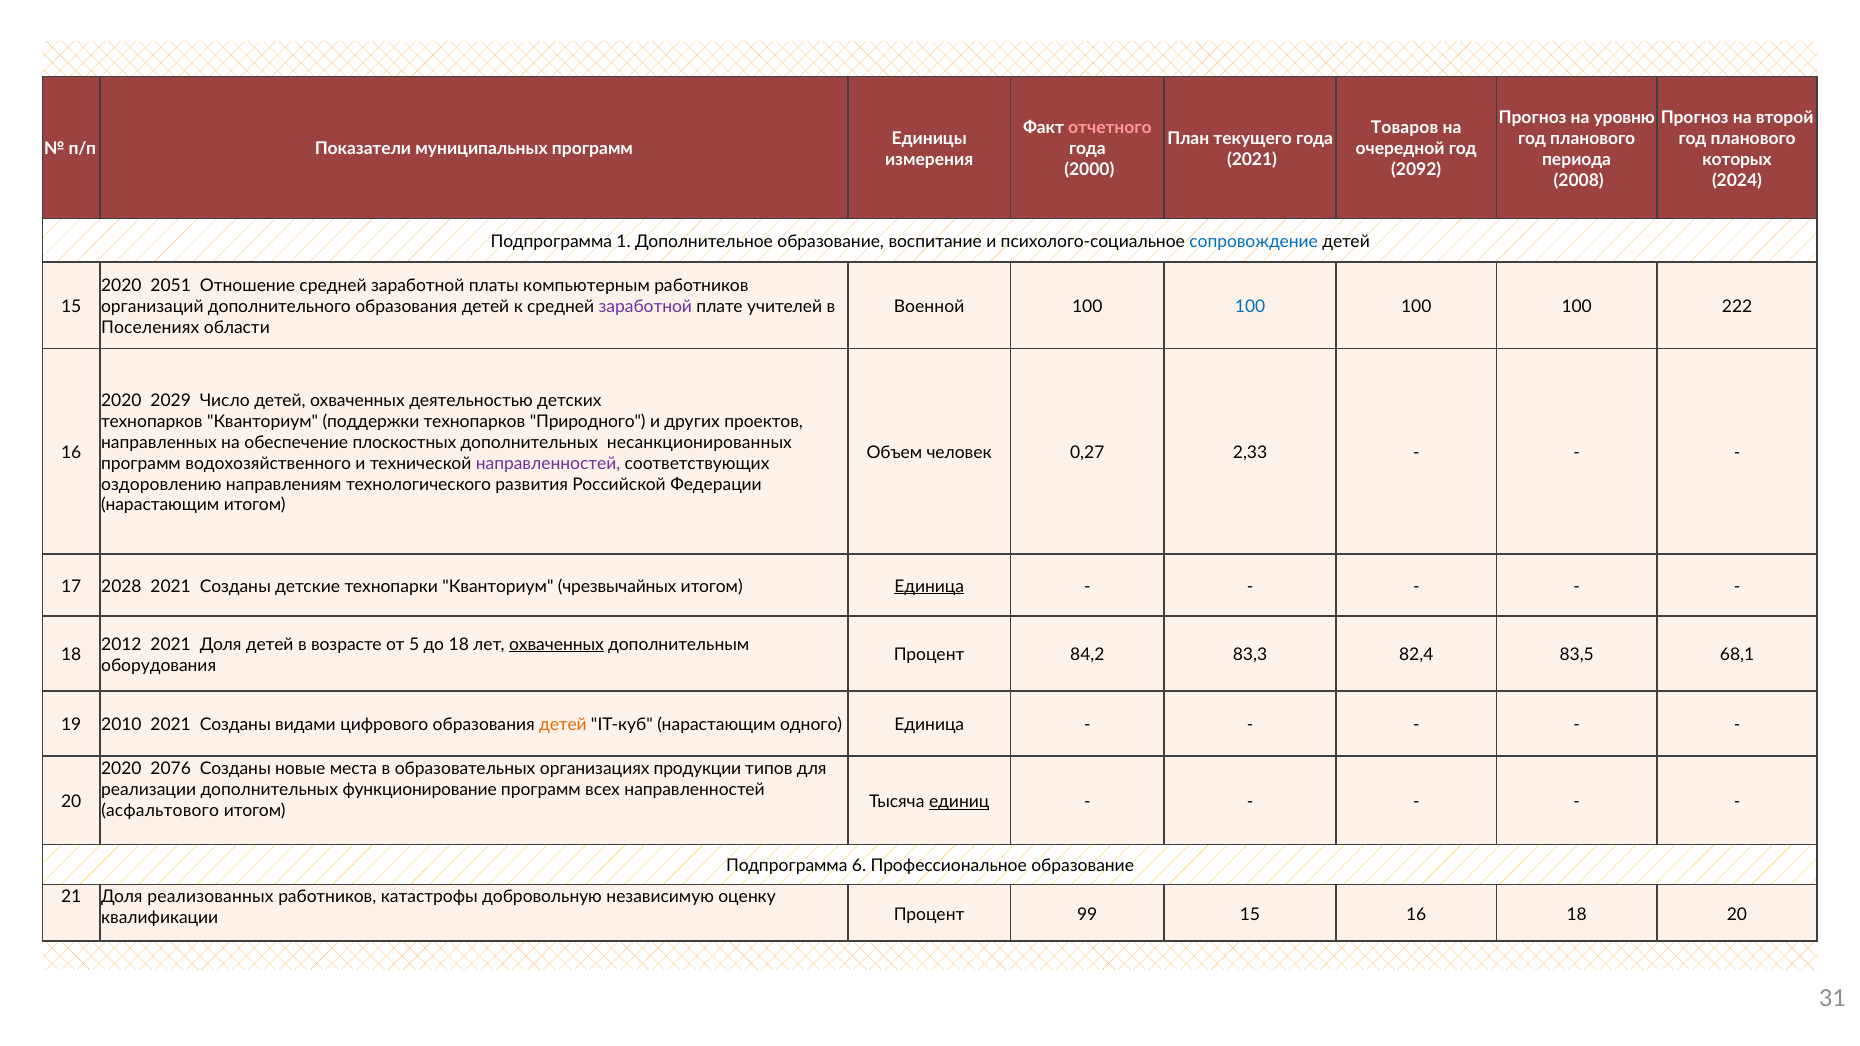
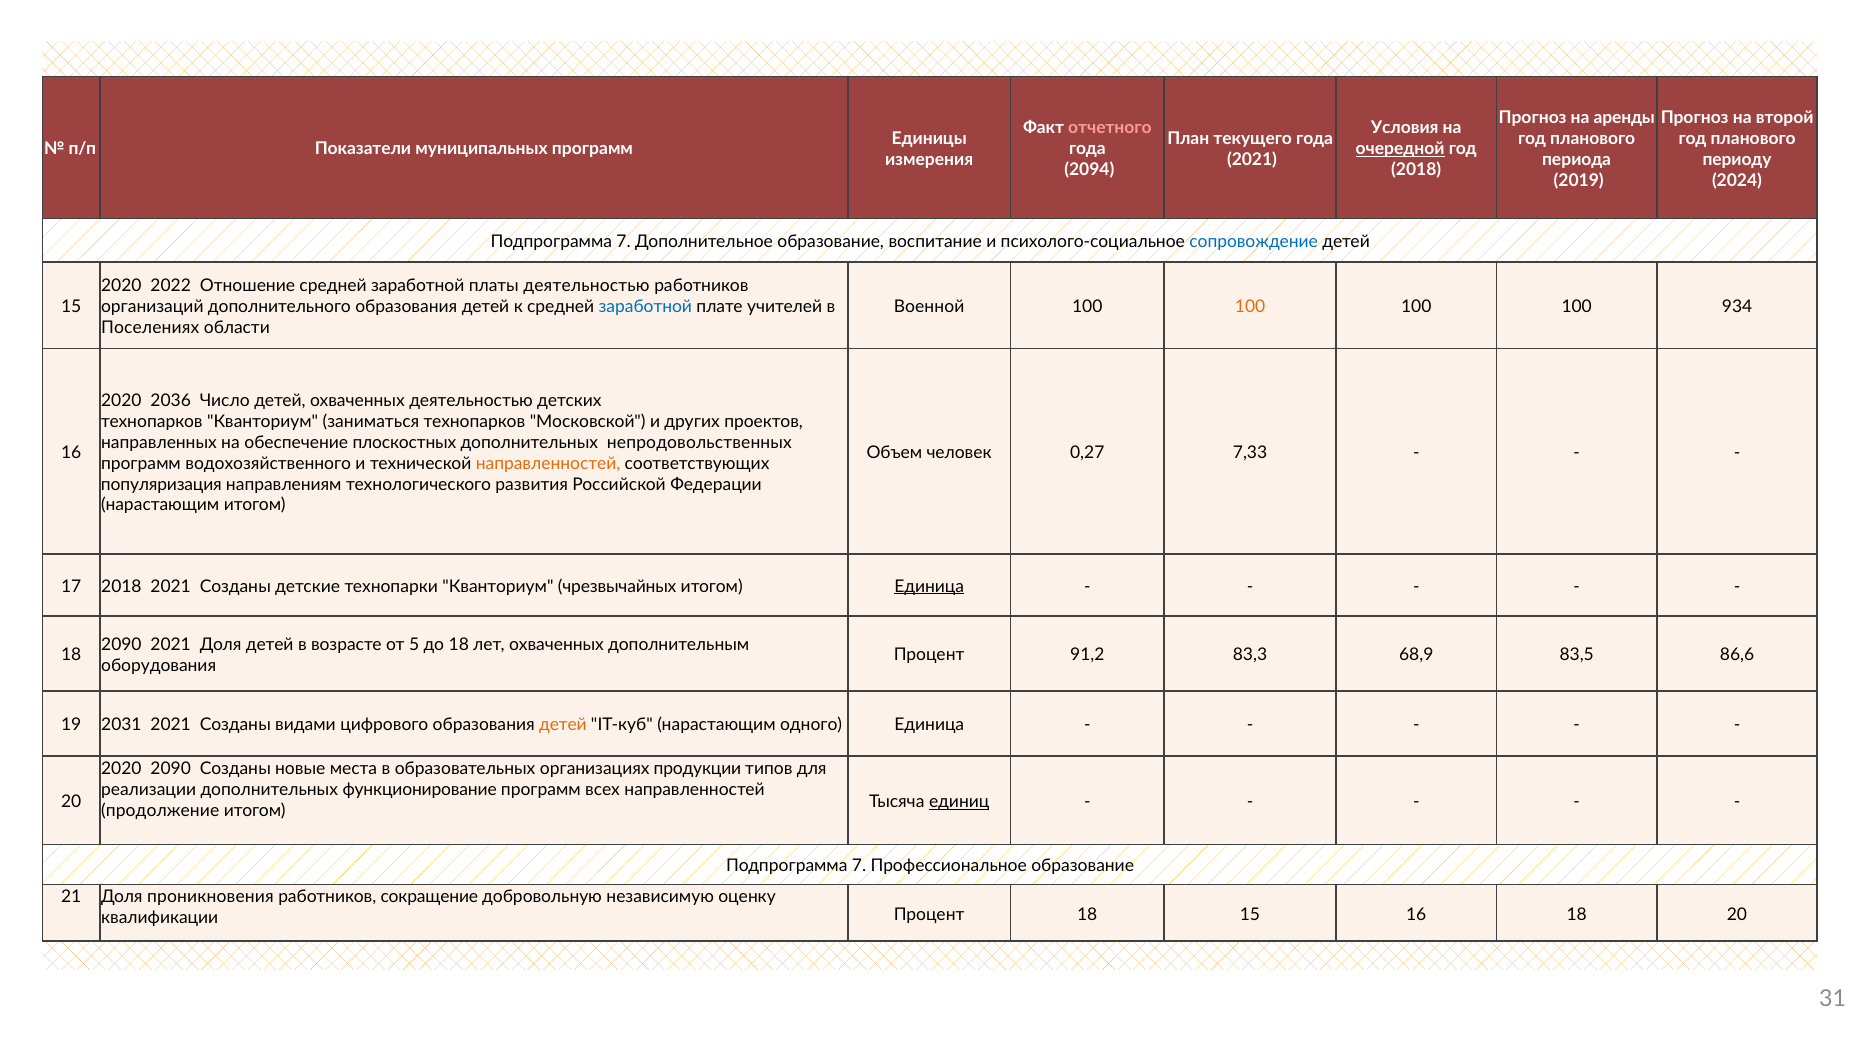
уровню: уровню -> аренды
Товаров: Товаров -> Условия
очередной underline: none -> present
которых: которых -> периоду
2000: 2000 -> 2094
2092 at (1416, 170): 2092 -> 2018
2008: 2008 -> 2019
1 at (624, 242): 1 -> 7
2051: 2051 -> 2022
платы компьютерным: компьютерным -> деятельностью
заработной at (645, 307) colour: purple -> blue
100 at (1250, 307) colour: blue -> orange
222: 222 -> 934
2029: 2029 -> 2036
поддержки: поддержки -> заниматься
Природного: Природного -> Московской
несанкционированных: несанкционированных -> непродовольственных
2,33: 2,33 -> 7,33
направленностей at (548, 463) colour: purple -> orange
оздоровлению: оздоровлению -> популяризация
17 2028: 2028 -> 2018
2012 at (121, 645): 2012 -> 2090
охваченных at (556, 645) underline: present -> none
84,2: 84,2 -> 91,2
82,4: 82,4 -> 68,9
68,1: 68,1 -> 86,6
2010: 2010 -> 2031
2020 2076: 2076 -> 2090
асфальтового: асфальтового -> продолжение
6 at (859, 866): 6 -> 7
реализованных: реализованных -> проникновения
катастрофы: катастрофы -> сокращение
Процент 99: 99 -> 18
